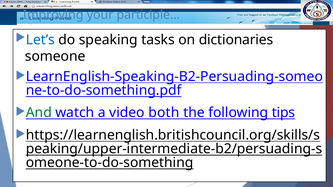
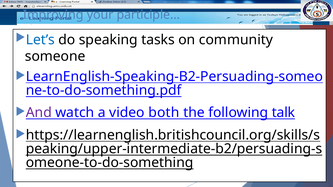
dictionaries: dictionaries -> community
And colour: green -> purple
tips: tips -> talk
